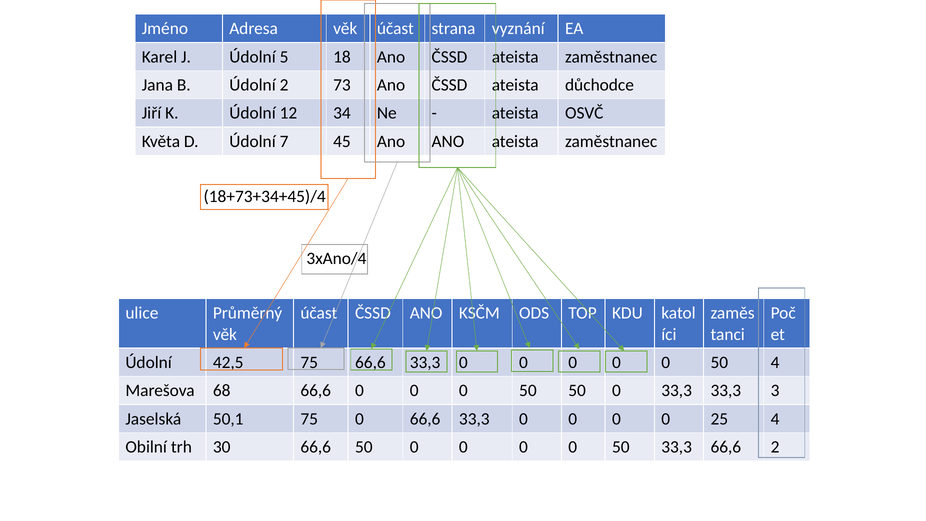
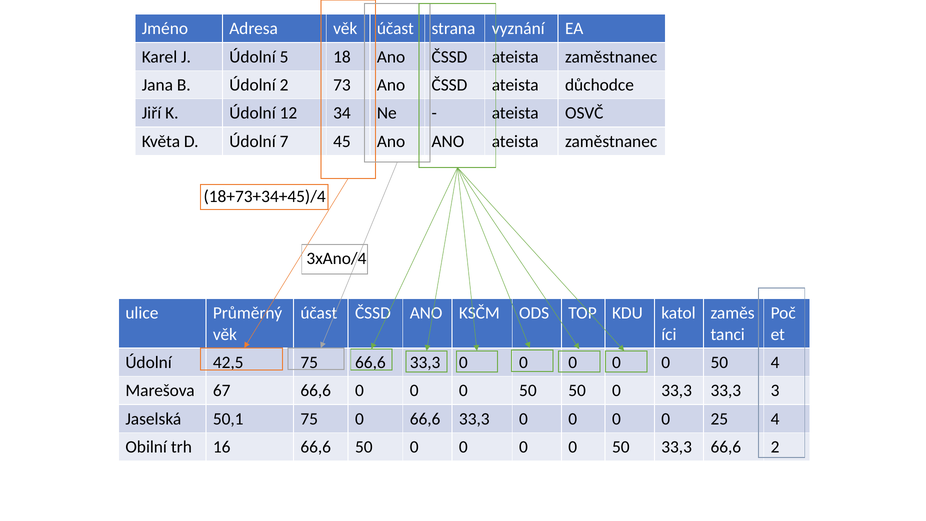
68: 68 -> 67
30: 30 -> 16
